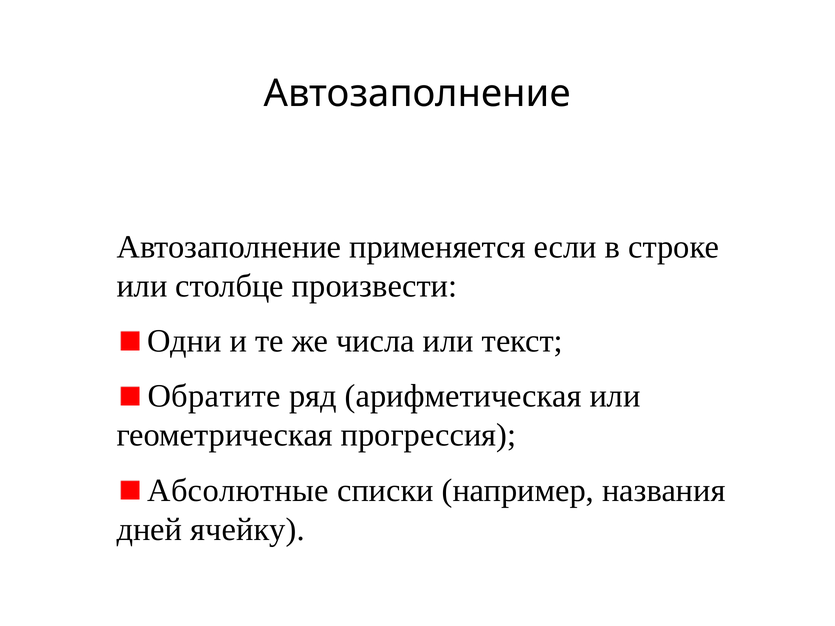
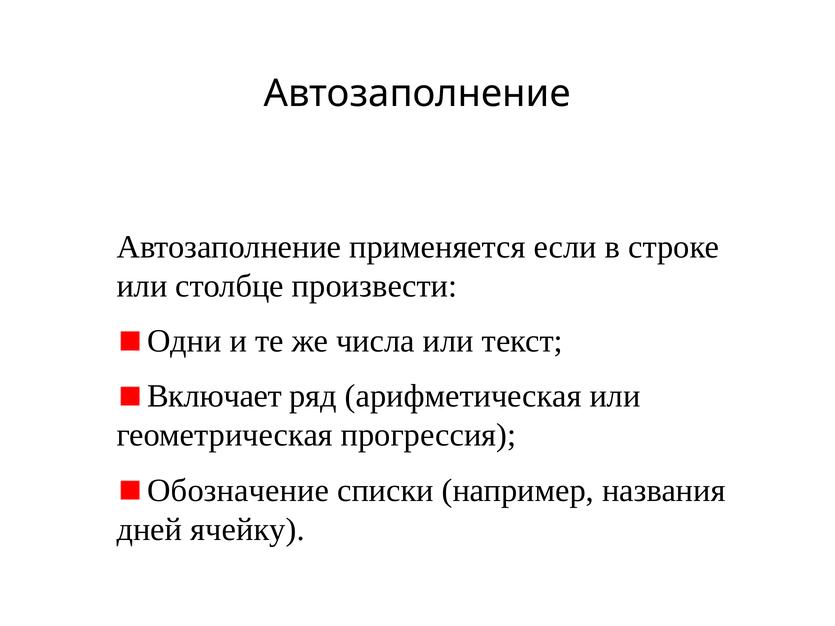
Обратите: Обратите -> Включает
Абсолютные: Абсолютные -> Обозначение
